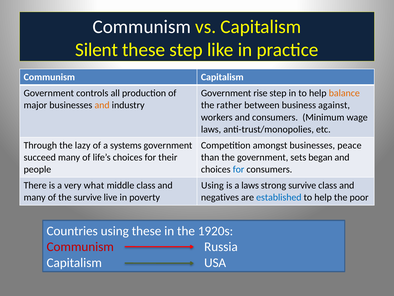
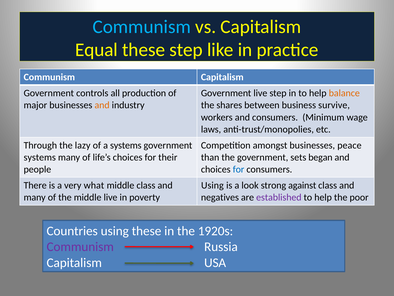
Communism at (142, 27) colour: white -> light blue
Silent: Silent -> Equal
Government rise: rise -> live
rather: rather -> shares
against: against -> survive
succeed at (40, 157): succeed -> systems
a laws: laws -> look
strong survive: survive -> against
the survive: survive -> middle
established colour: blue -> purple
Communism at (80, 246) colour: red -> purple
